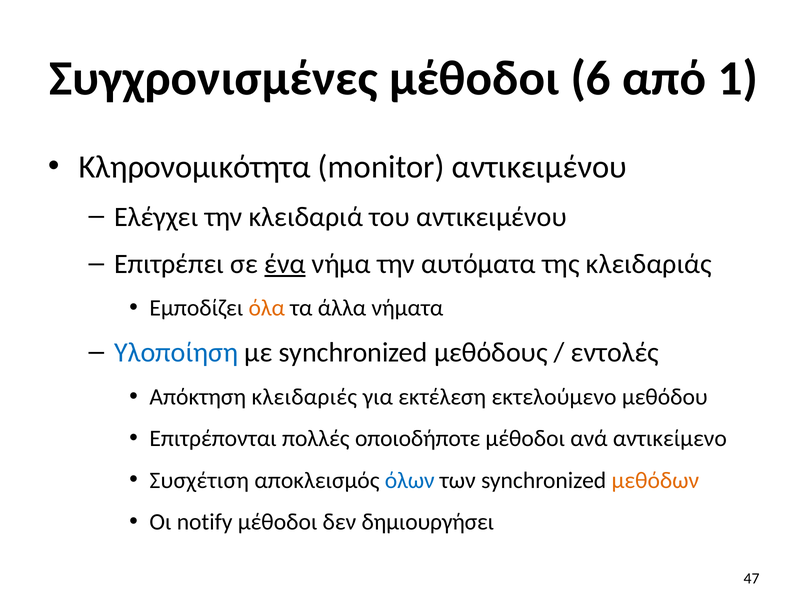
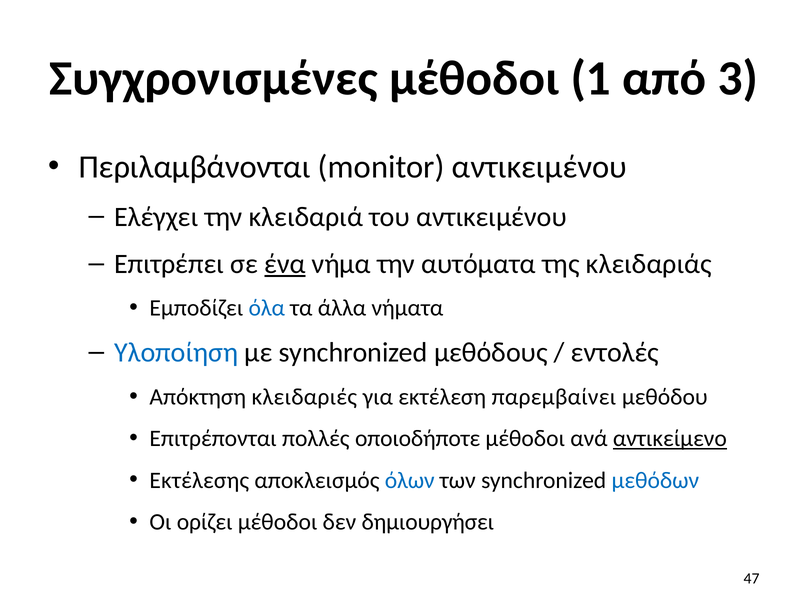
6: 6 -> 1
1: 1 -> 3
Κληρονομικότητα: Κληρονομικότητα -> Περιλαμβάνονται
όλα colour: orange -> blue
εκτελούμενο: εκτελούμενο -> παρεμβαίνει
αντικείμενο underline: none -> present
Συσχέτιση: Συσχέτιση -> Εκτέλεσης
μεθόδων colour: orange -> blue
notify: notify -> ορίζει
